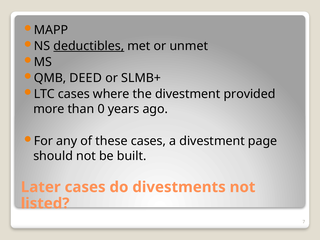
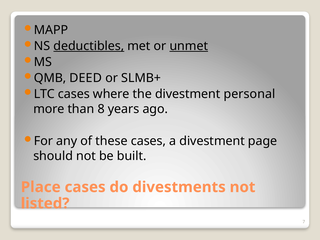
unmet underline: none -> present
provided: provided -> personal
0: 0 -> 8
Later: Later -> Place
